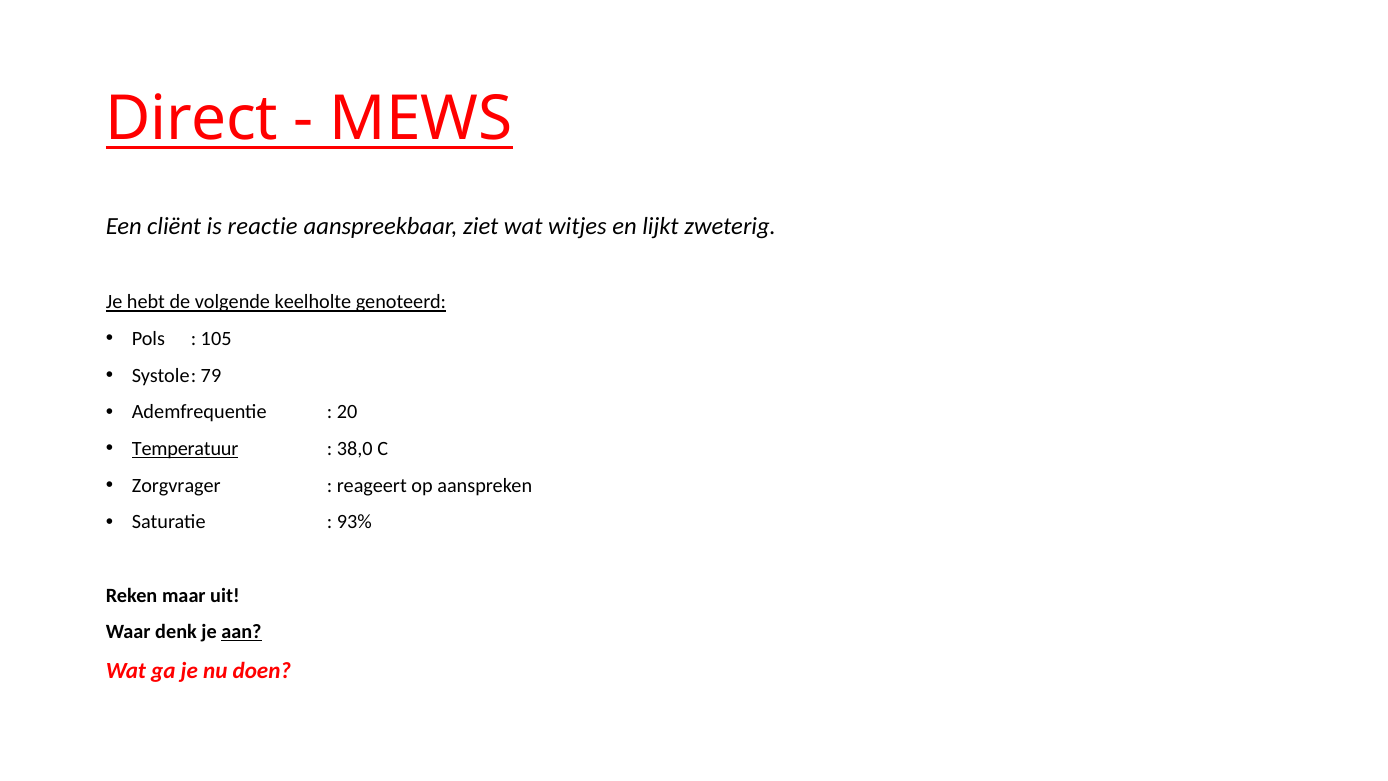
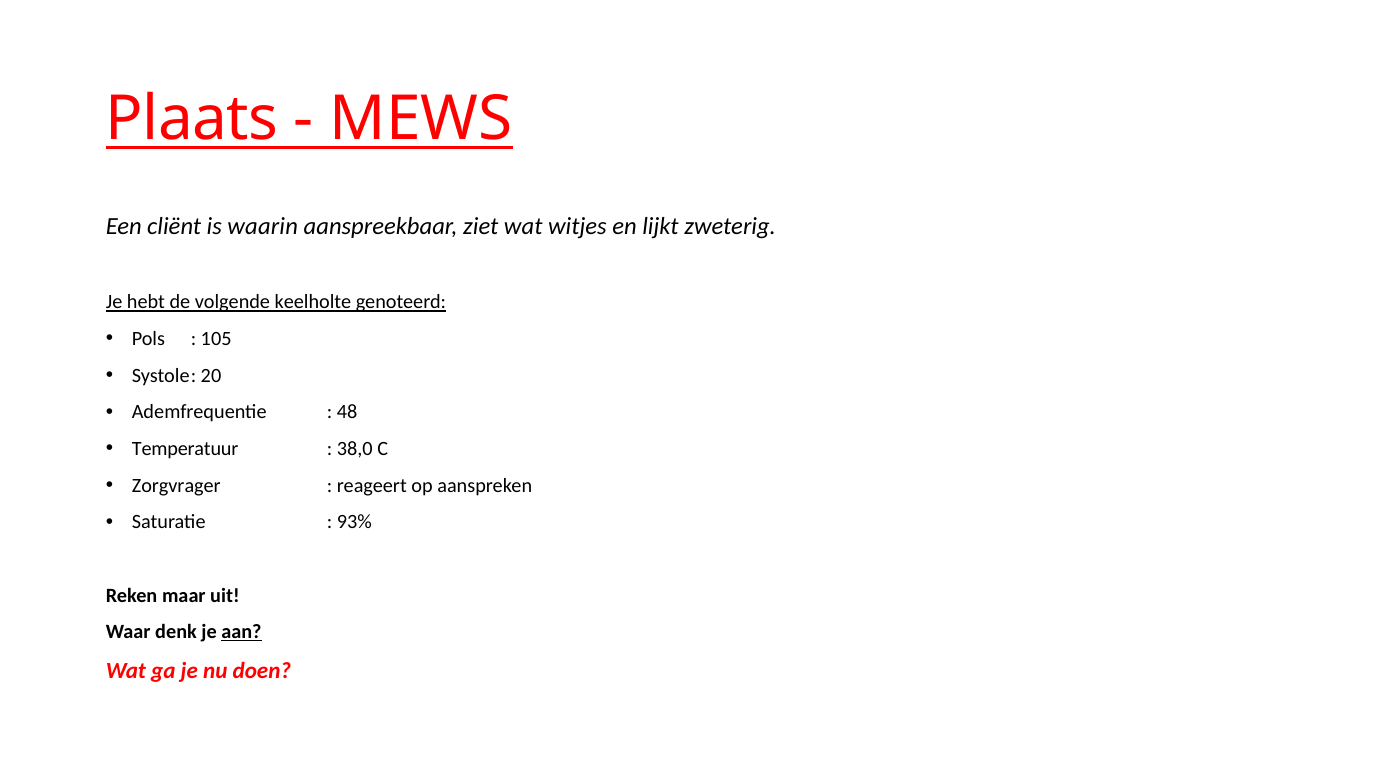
Direct: Direct -> Plaats
reactie: reactie -> waarin
79: 79 -> 20
20: 20 -> 48
Temperatuur underline: present -> none
